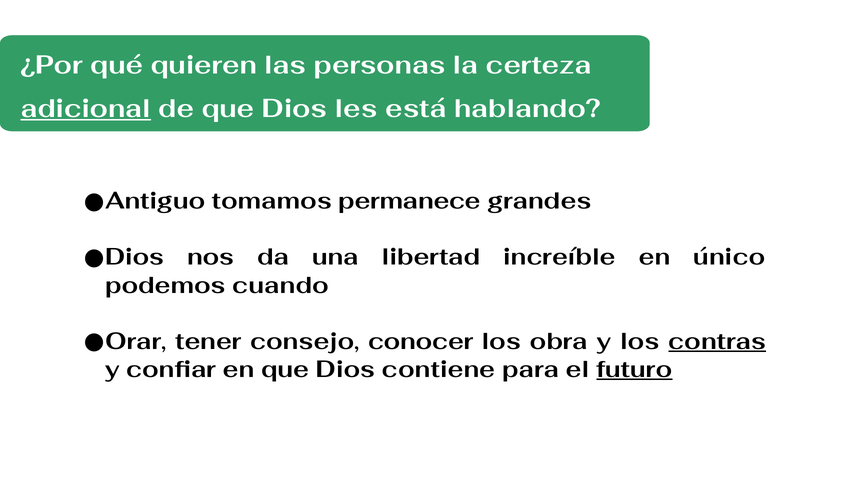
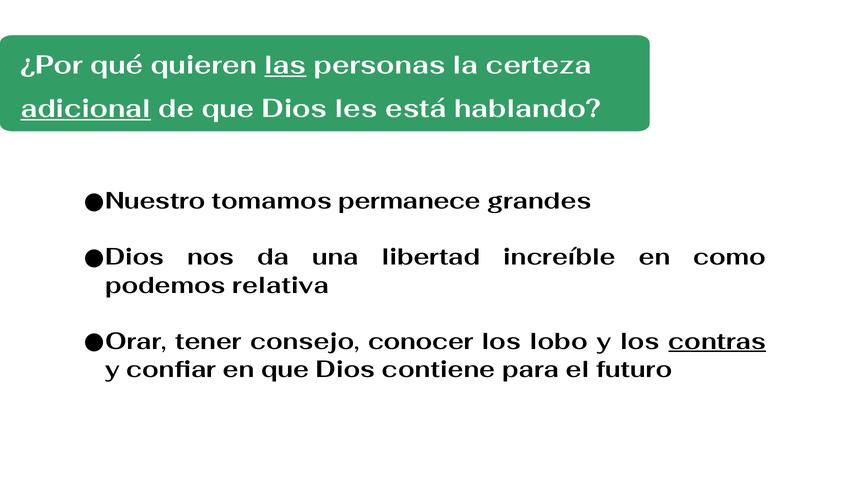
las underline: none -> present
Antiguo: Antiguo -> Nuestro
único: único -> como
cuando: cuando -> relativa
obra: obra -> lobo
futuro underline: present -> none
